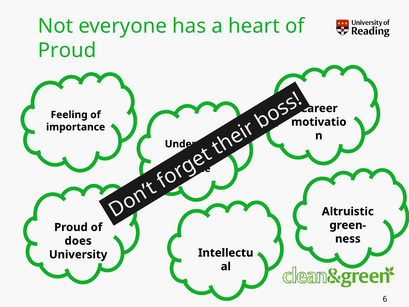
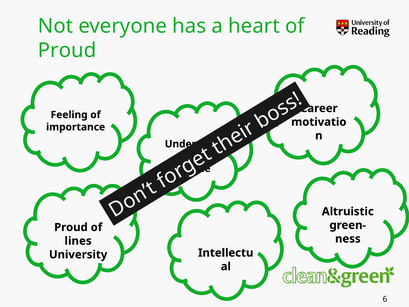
does: does -> lines
